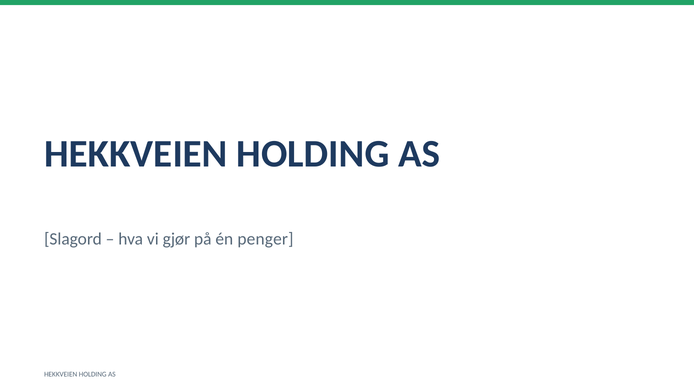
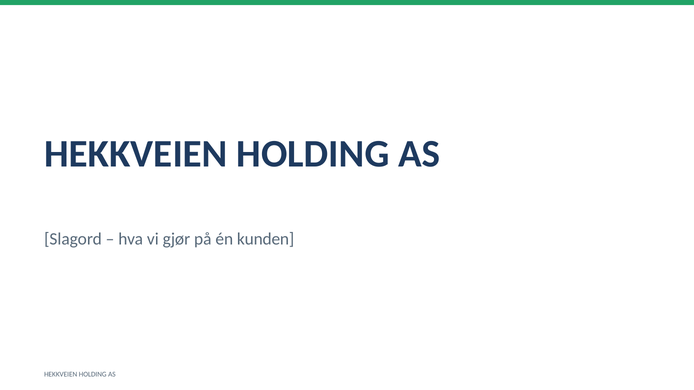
penger: penger -> kunden
